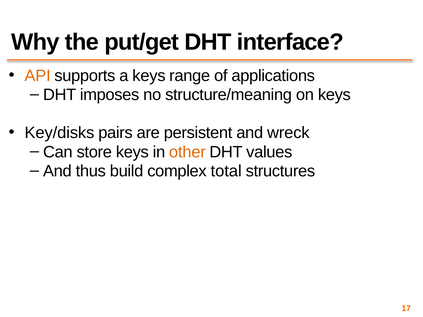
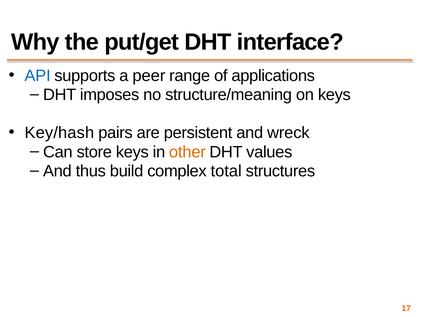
API colour: orange -> blue
a keys: keys -> peer
Key/disks: Key/disks -> Key/hash
